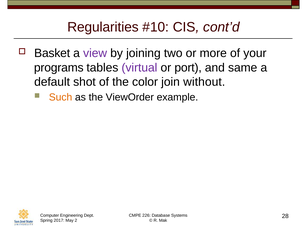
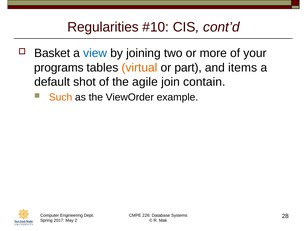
view colour: purple -> blue
virtual colour: purple -> orange
port: port -> part
same: same -> items
color: color -> agile
without: without -> contain
